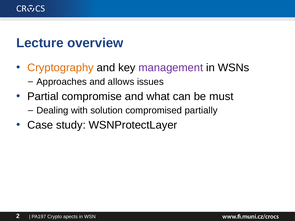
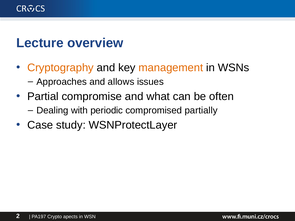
management colour: purple -> orange
must: must -> often
solution: solution -> periodic
